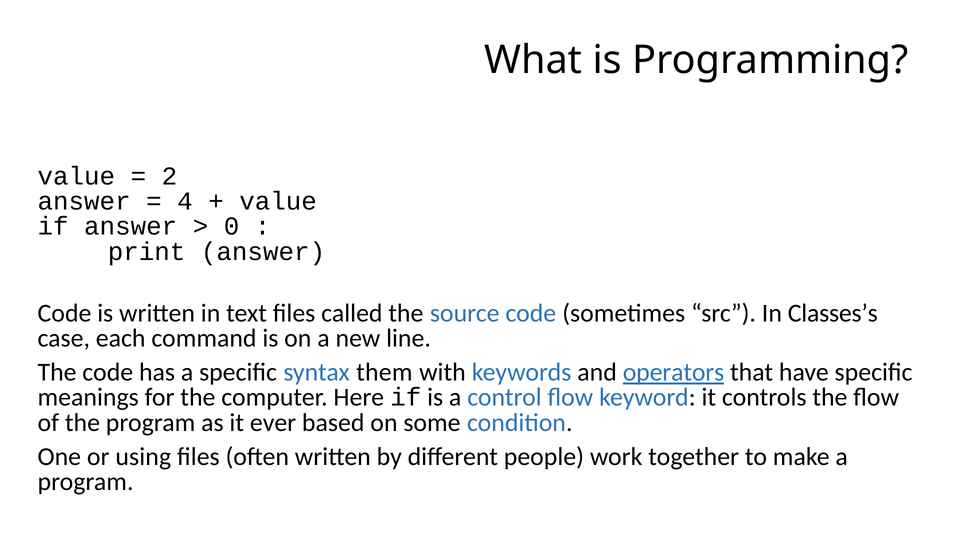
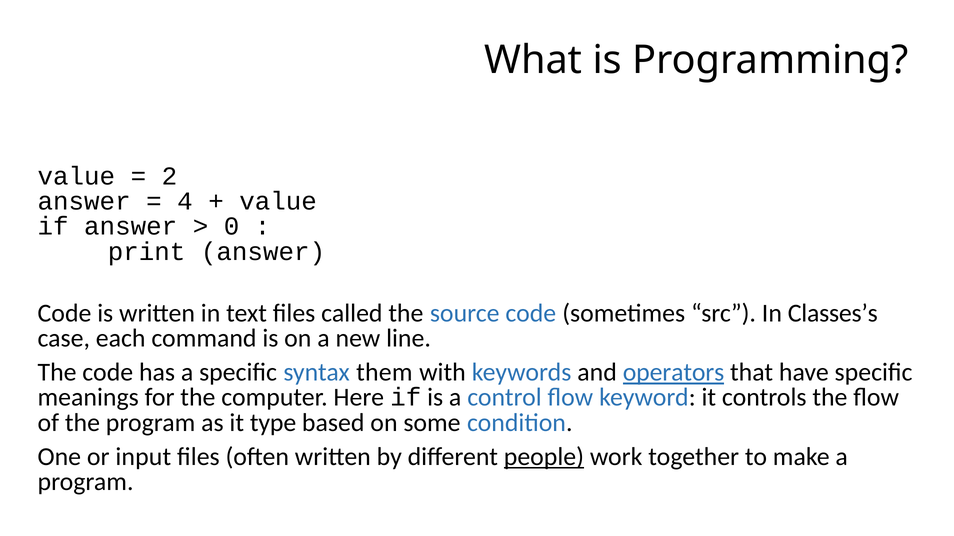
ever: ever -> type
using: using -> input
people underline: none -> present
